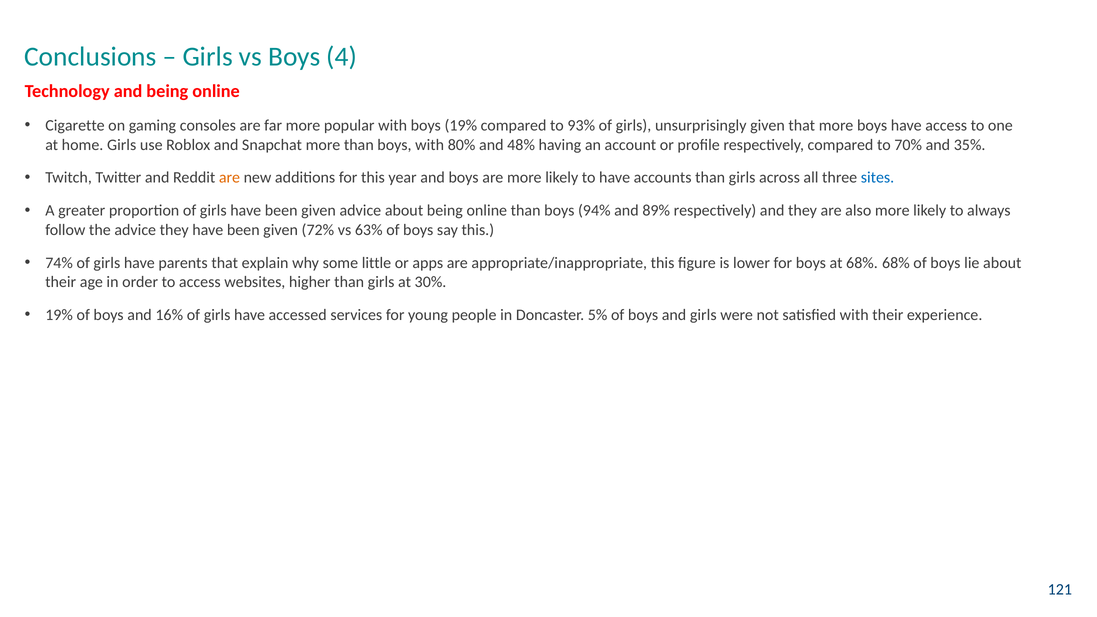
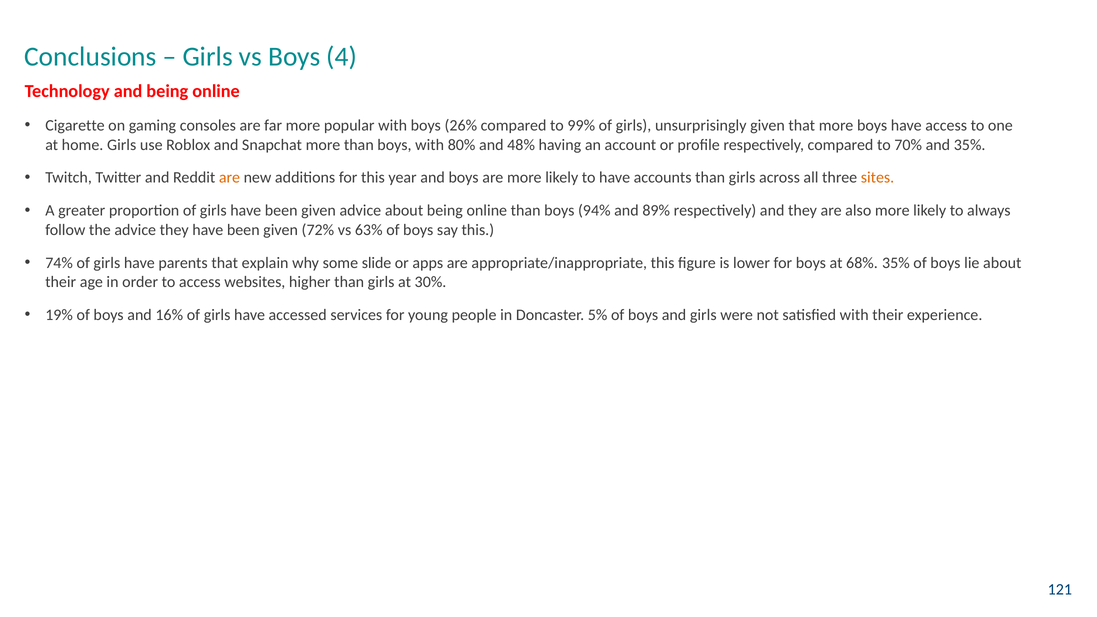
boys 19%: 19% -> 26%
93%: 93% -> 99%
sites colour: blue -> orange
little: little -> slide
68% 68%: 68% -> 35%
